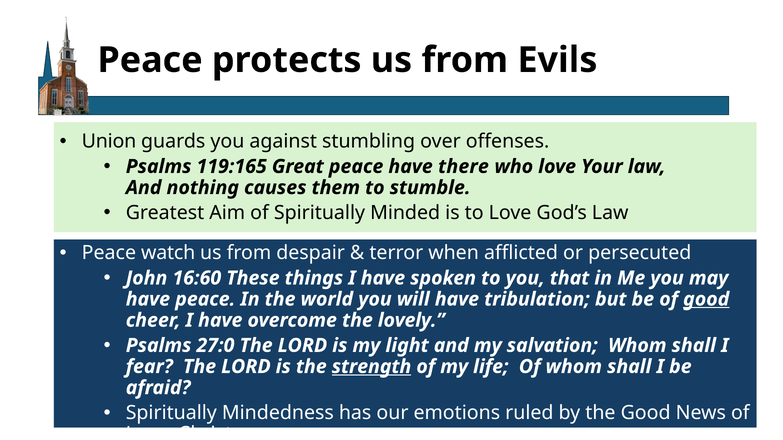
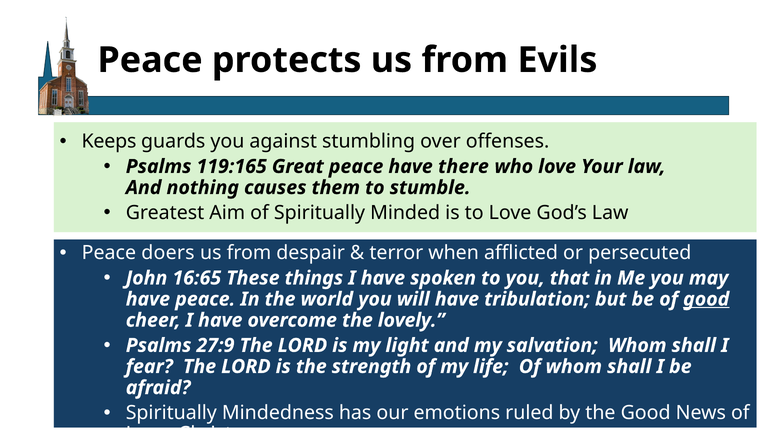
Union: Union -> Keeps
watch: watch -> doers
16:60: 16:60 -> 16:65
27:0: 27:0 -> 27:9
strength underline: present -> none
